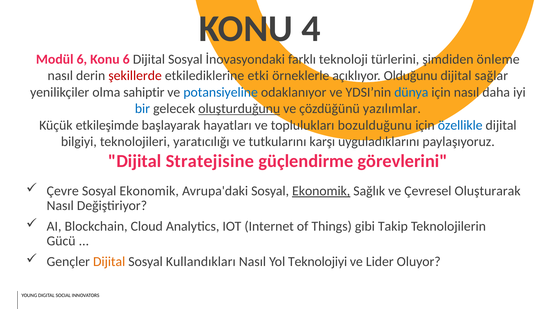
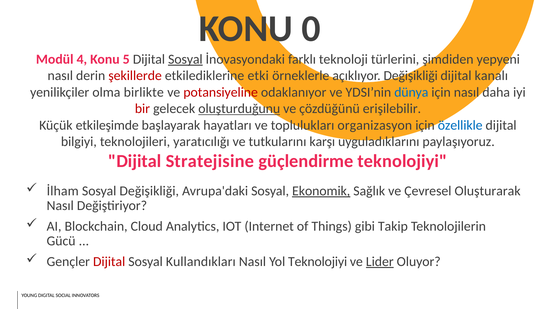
4: 4 -> 0
Modül 6: 6 -> 4
Konu 6: 6 -> 5
Sosyal at (185, 59) underline: none -> present
önleme: önleme -> yepyeni
açıklıyor Olduğunu: Olduğunu -> Değişikliği
sağlar: sağlar -> kanalı
sahiptir: sahiptir -> birlikte
potansiyeline colour: blue -> red
bir colour: blue -> red
yazılımlar: yazılımlar -> erişilebilir
bozulduğunu: bozulduğunu -> organizasyon
güçlendirme görevlerini: görevlerini -> teknolojiyi
Çevre: Çevre -> İlham
Ekonomik at (149, 191): Ekonomik -> Değişikliği
Dijital at (109, 262) colour: orange -> red
Lider underline: none -> present
